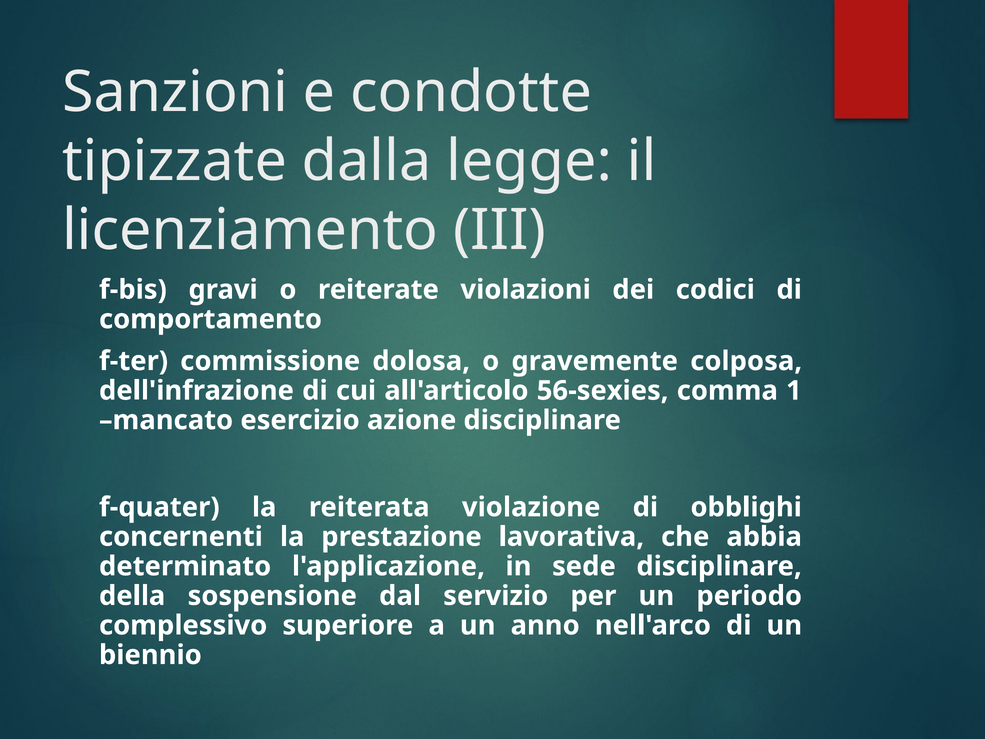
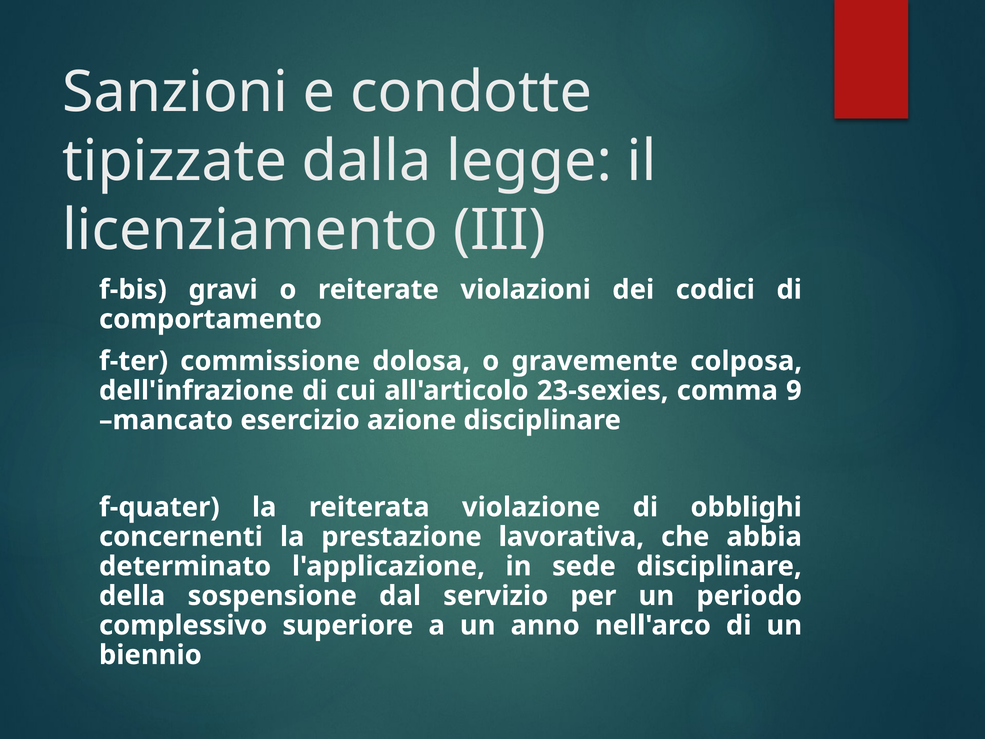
56-sexies: 56-sexies -> 23-sexies
1: 1 -> 9
